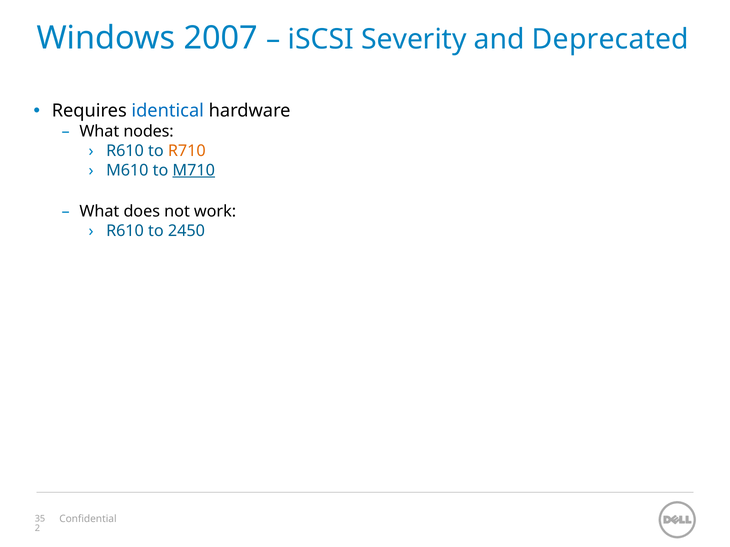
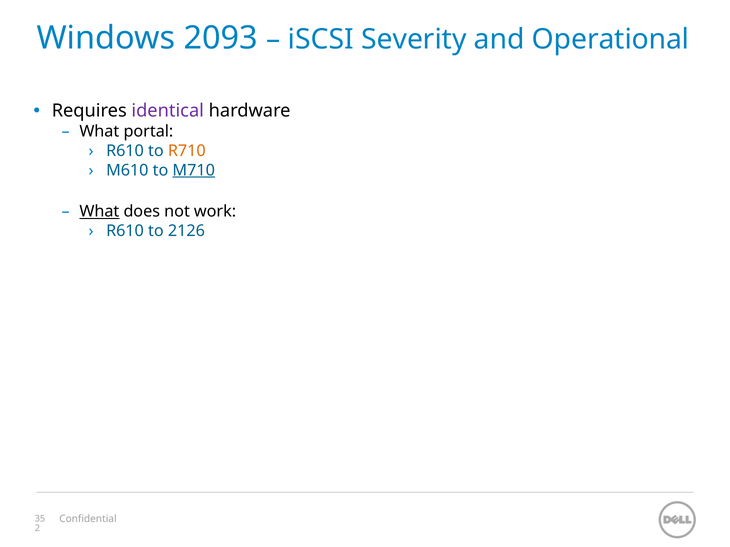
2007: 2007 -> 2093
Deprecated: Deprecated -> Operational
identical colour: blue -> purple
nodes: nodes -> portal
What at (99, 212) underline: none -> present
2450: 2450 -> 2126
